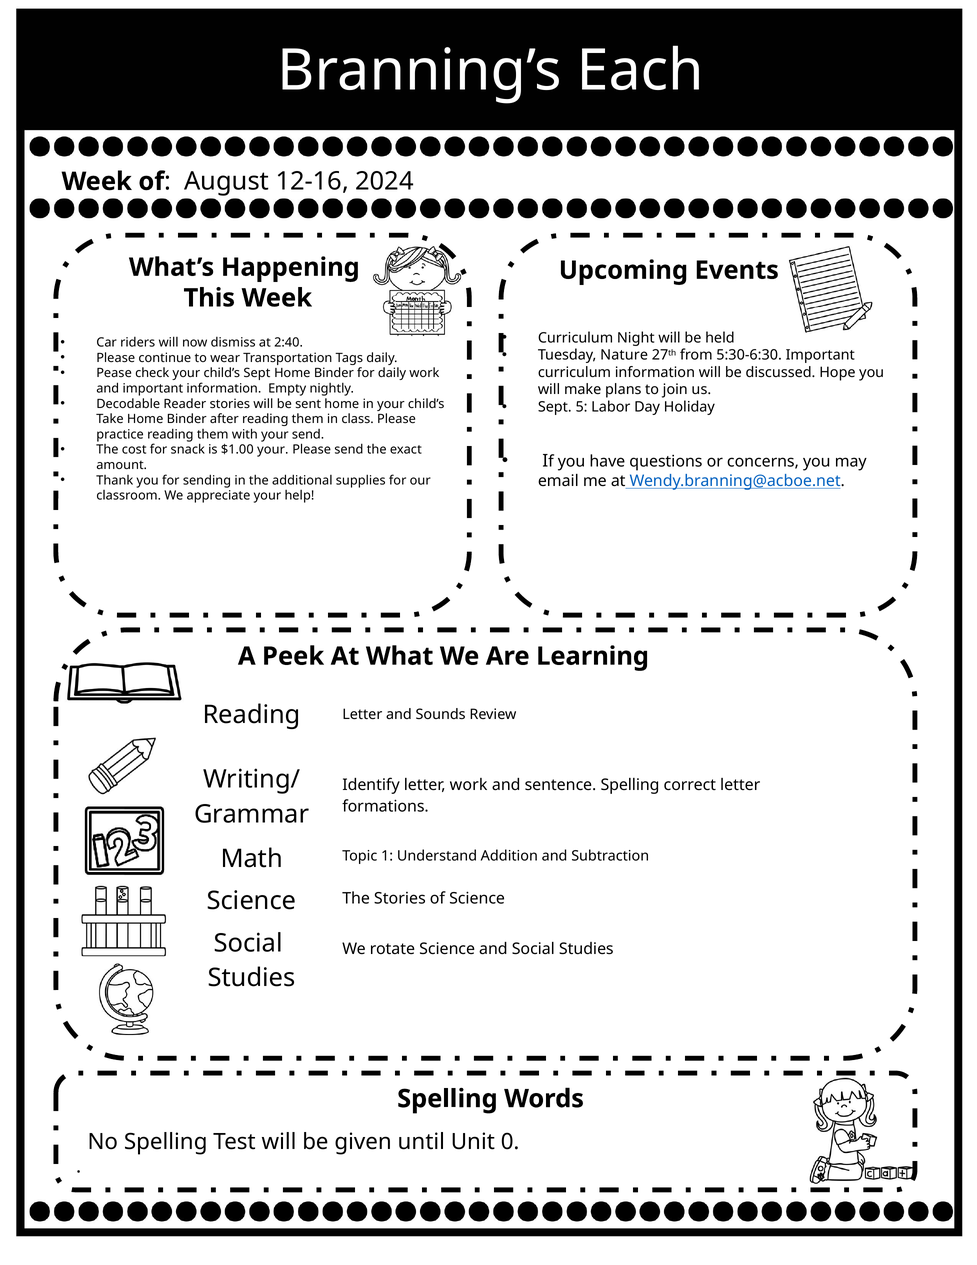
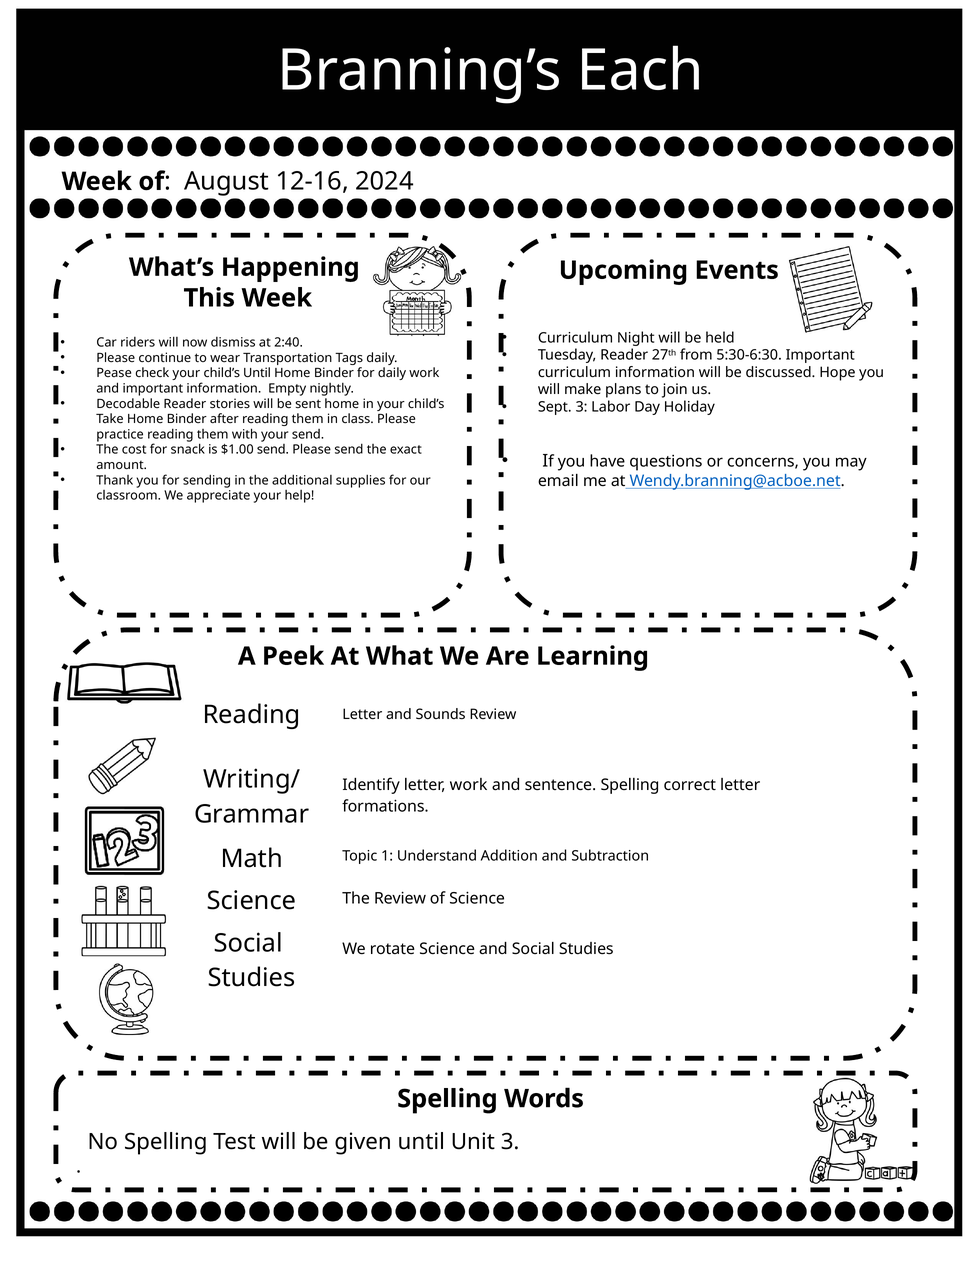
Tuesday Nature: Nature -> Reader
child’s Sept: Sept -> Until
Sept 5: 5 -> 3
$1.00 your: your -> send
The Stories: Stories -> Review
Unit 0: 0 -> 3
